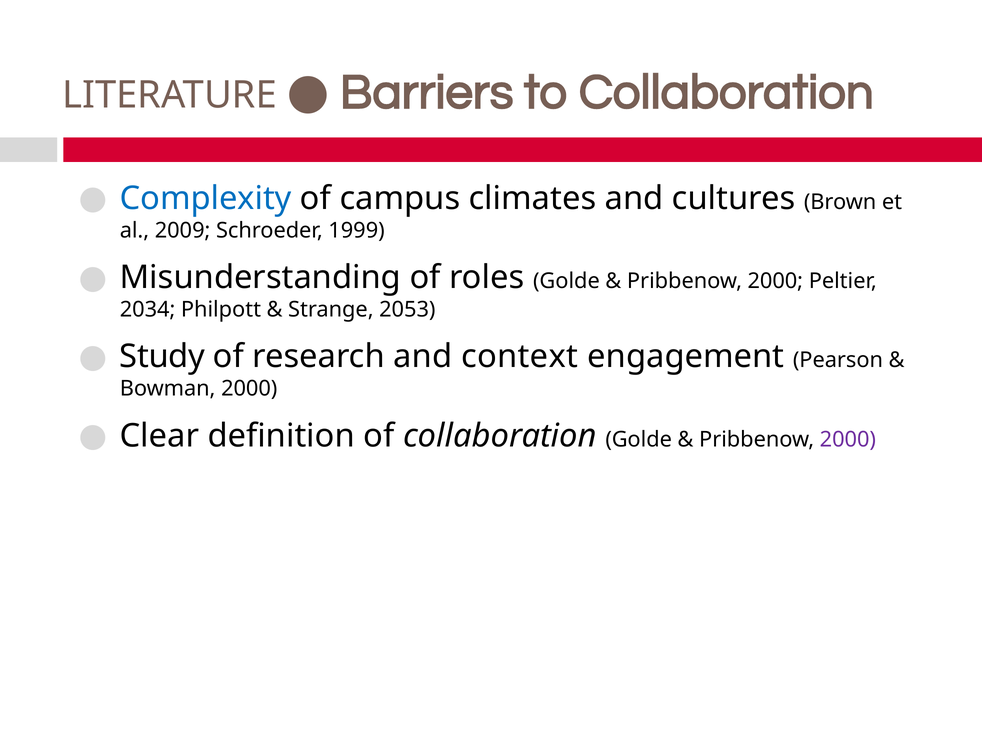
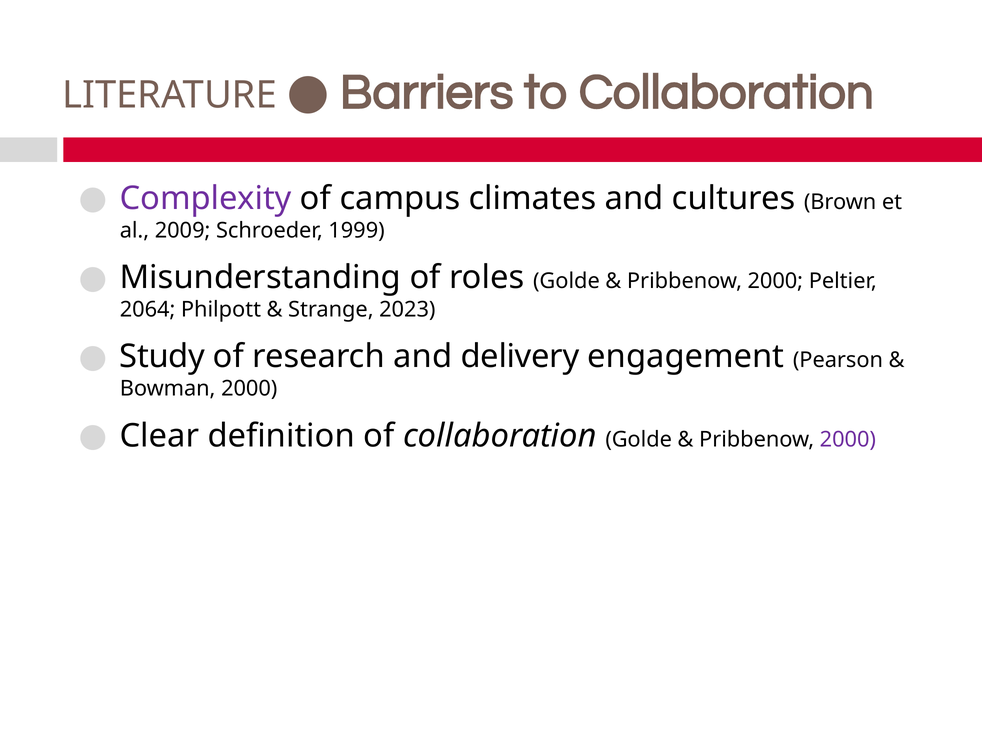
Complexity colour: blue -> purple
2034: 2034 -> 2064
2053: 2053 -> 2023
context: context -> delivery
